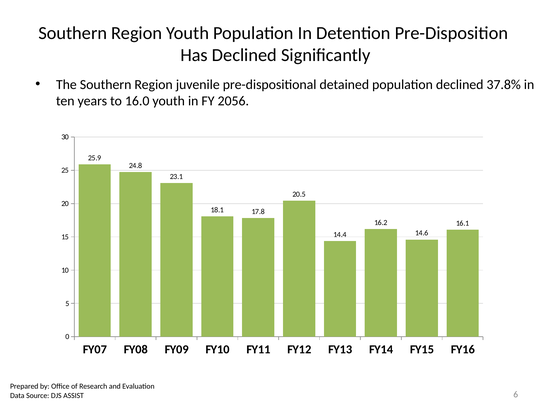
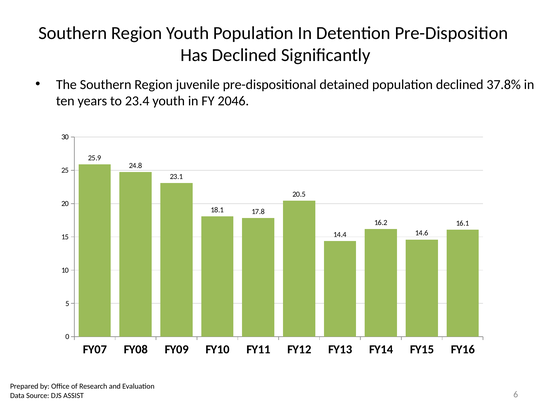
16.0: 16.0 -> 23.4
2056: 2056 -> 2046
